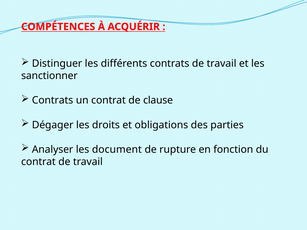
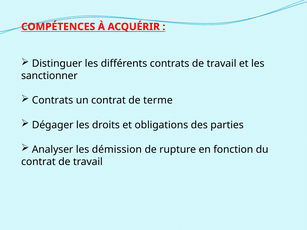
clause: clause -> terme
document: document -> démission
